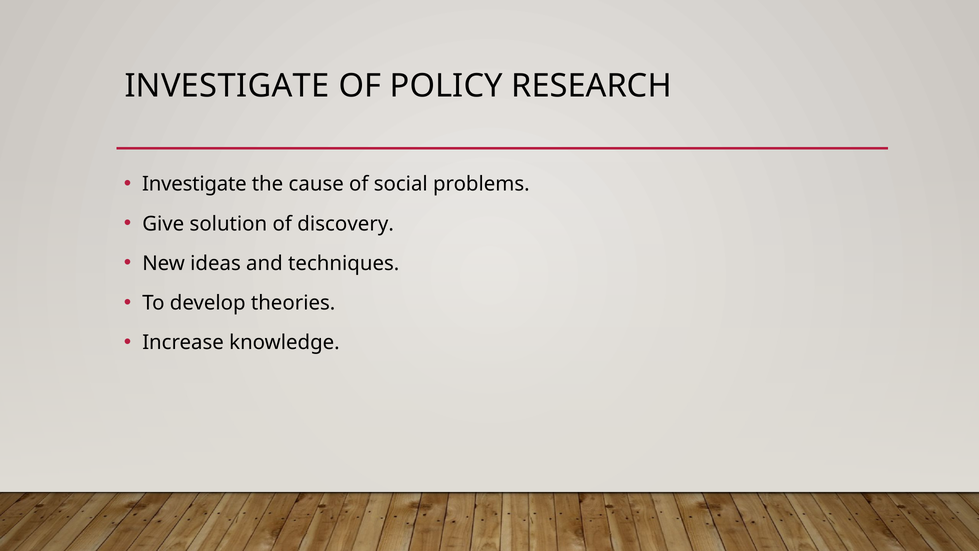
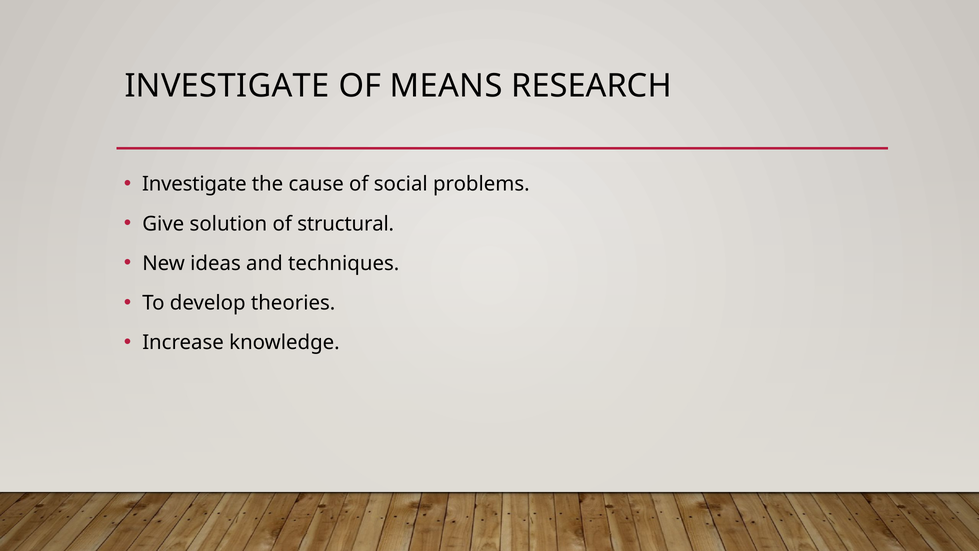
POLICY: POLICY -> MEANS
discovery: discovery -> structural
